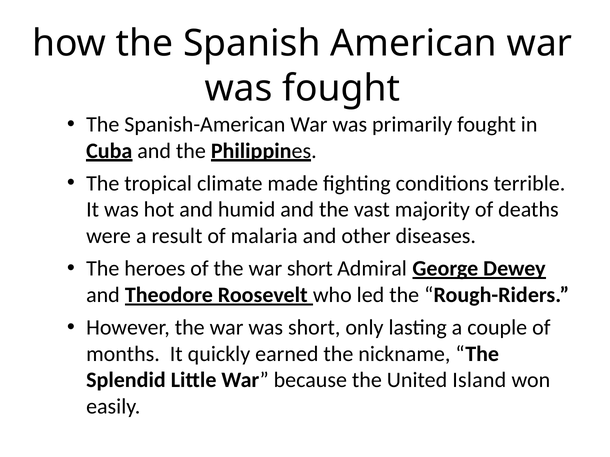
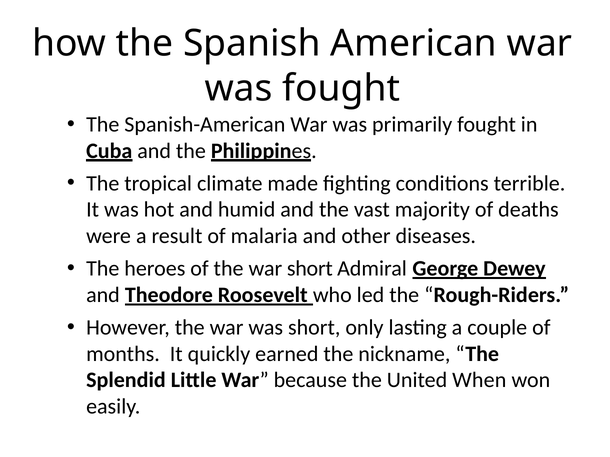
Island: Island -> When
